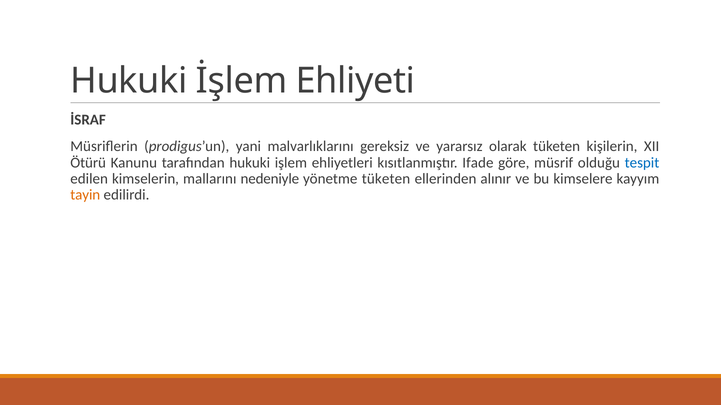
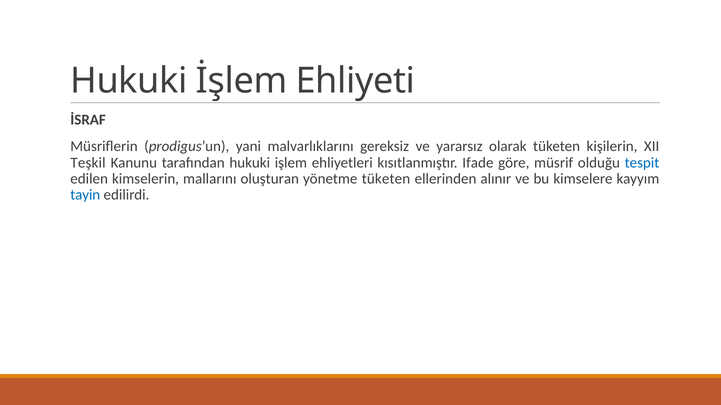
Ötürü: Ötürü -> Teşkil
nedeniyle: nedeniyle -> oluşturan
tayin colour: orange -> blue
